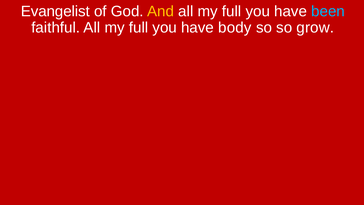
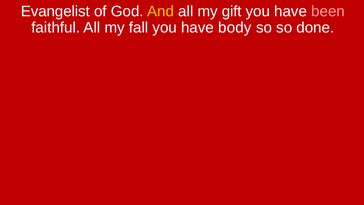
full at (232, 11): full -> gift
been colour: light blue -> pink
faithful All my full: full -> fall
grow: grow -> done
